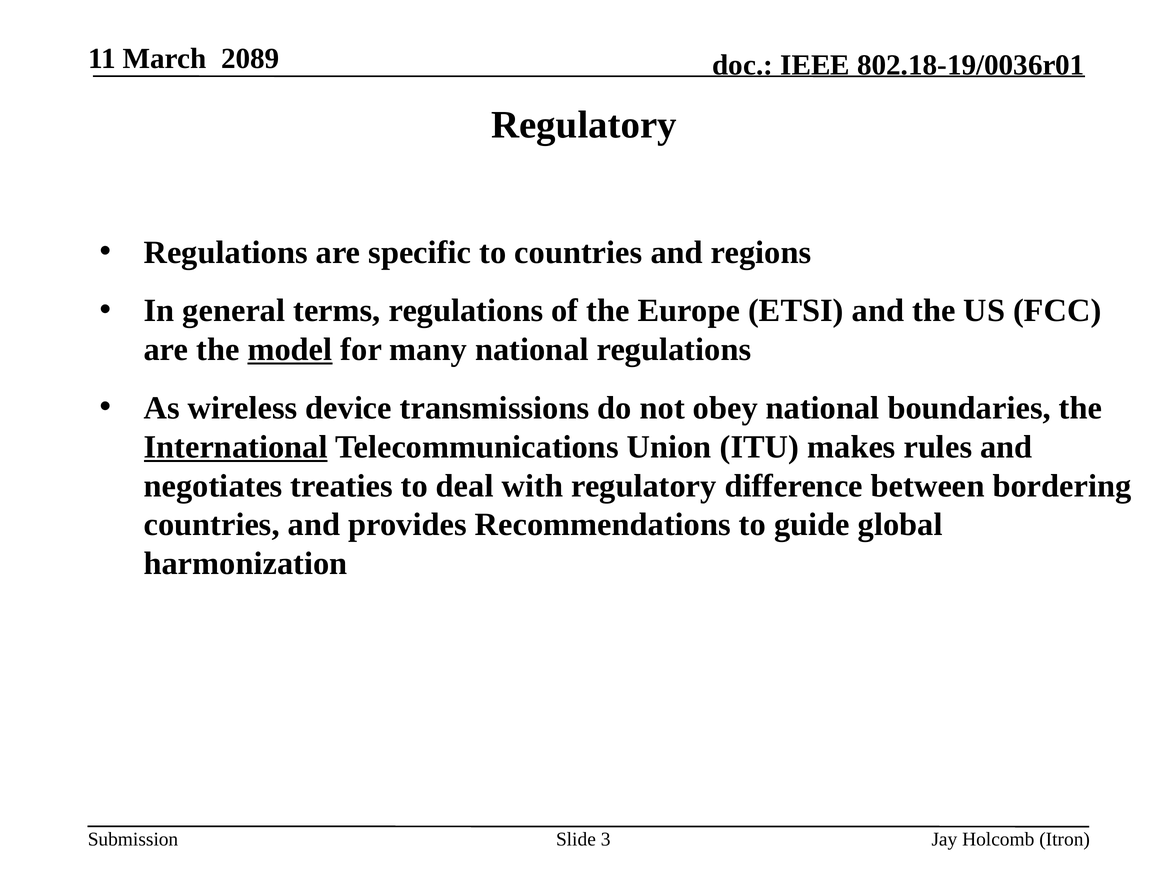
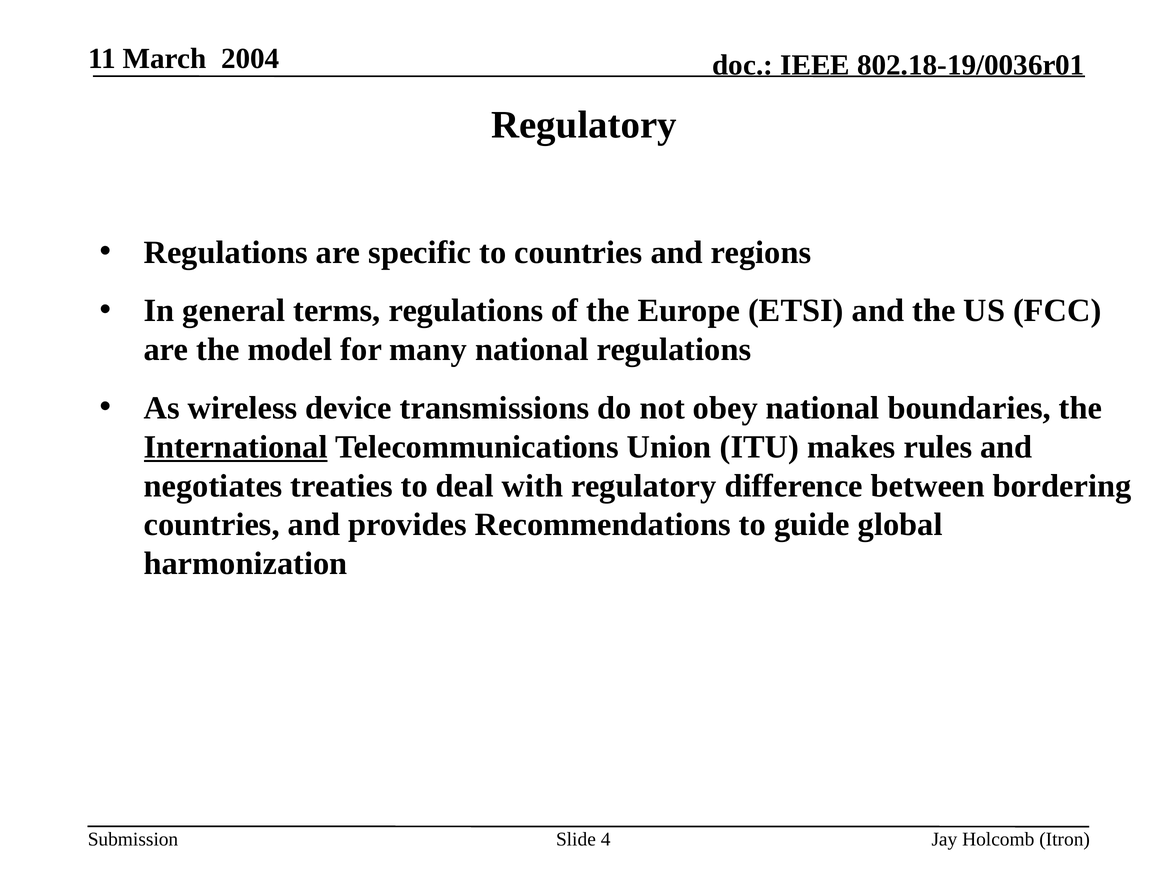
2089: 2089 -> 2004
model underline: present -> none
3: 3 -> 4
